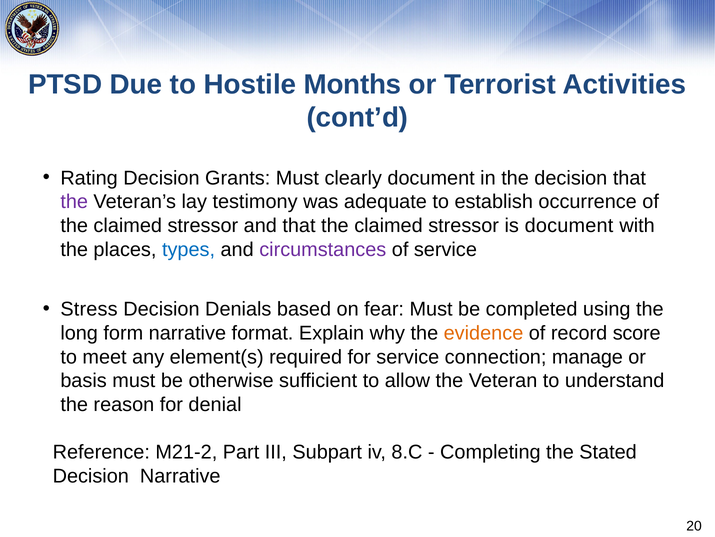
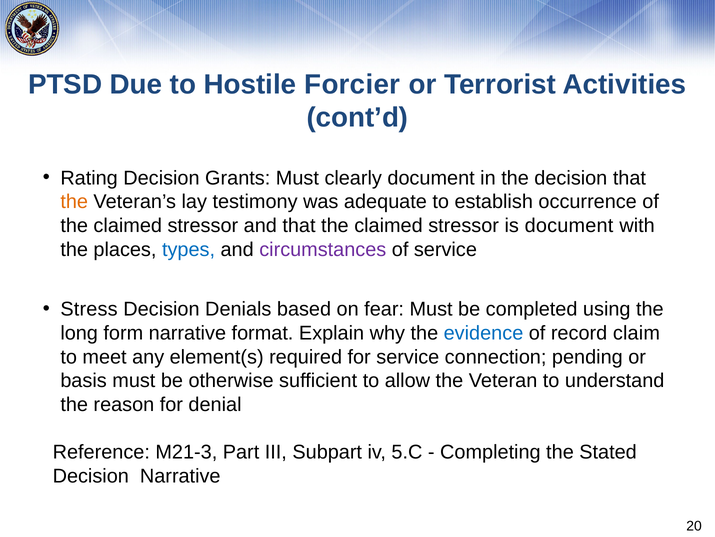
Months: Months -> Forcier
the at (74, 202) colour: purple -> orange
evidence colour: orange -> blue
score: score -> claim
manage: manage -> pending
M21-2: M21-2 -> M21-3
8.C: 8.C -> 5.C
